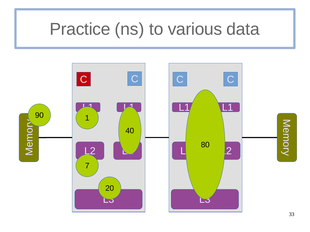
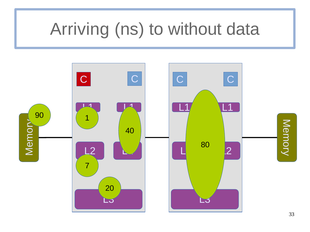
Practice: Practice -> Arriving
various: various -> without
